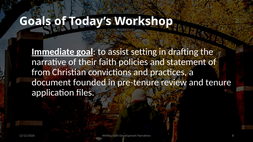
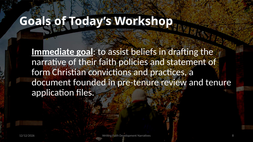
setting: setting -> beliefs
from: from -> form
